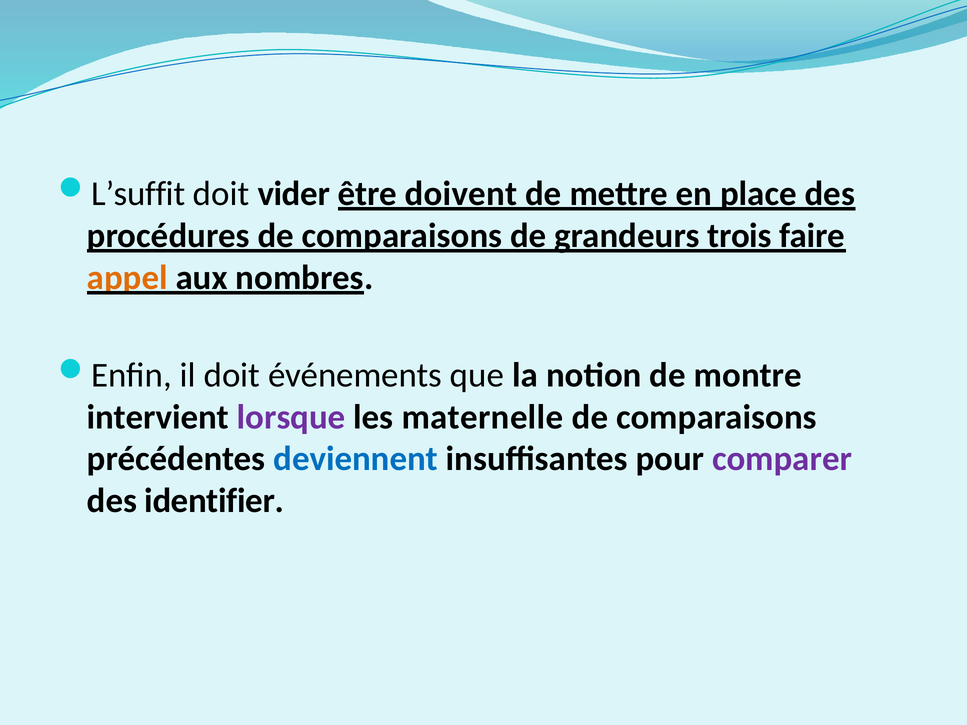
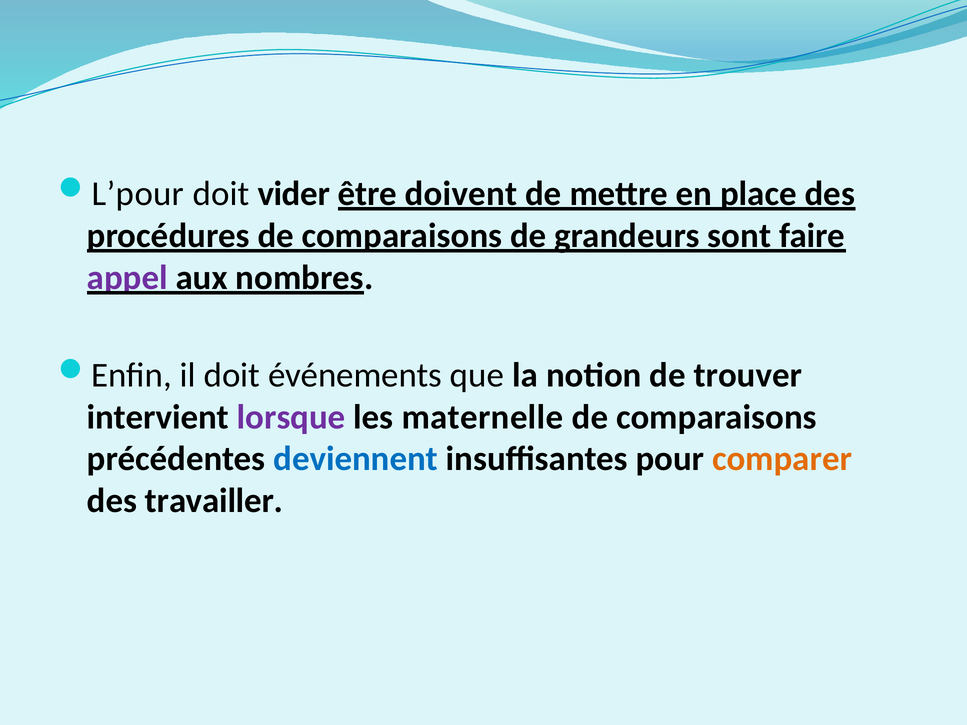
L’suffit: L’suffit -> L’pour
trois: trois -> sont
appel colour: orange -> purple
montre: montre -> trouver
comparer colour: purple -> orange
identifier: identifier -> travailler
